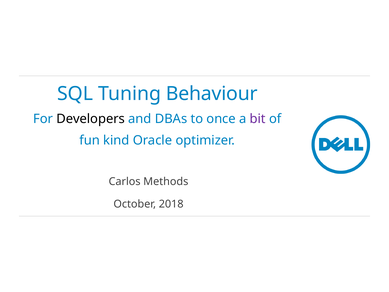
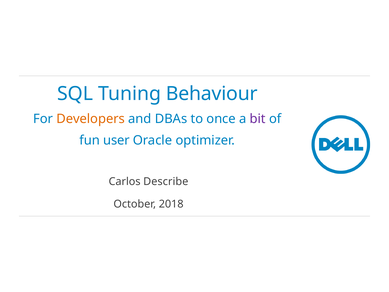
Developers colour: black -> orange
kind: kind -> user
Methods: Methods -> Describe
